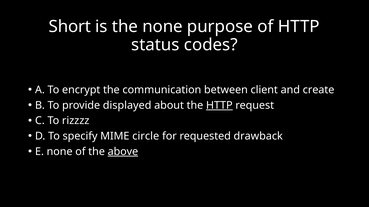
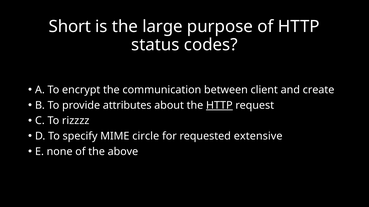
the none: none -> large
displayed: displayed -> attributes
drawback: drawback -> extensive
above underline: present -> none
